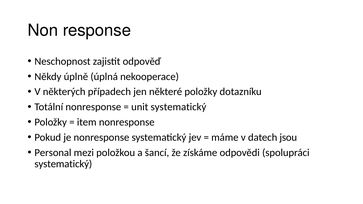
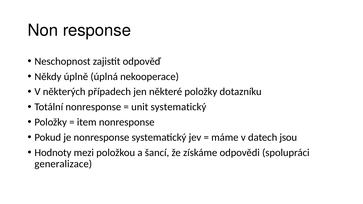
Personal: Personal -> Hodnoty
systematický at (63, 164): systematický -> generalizace
